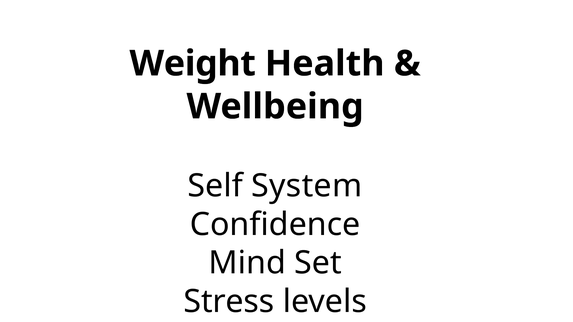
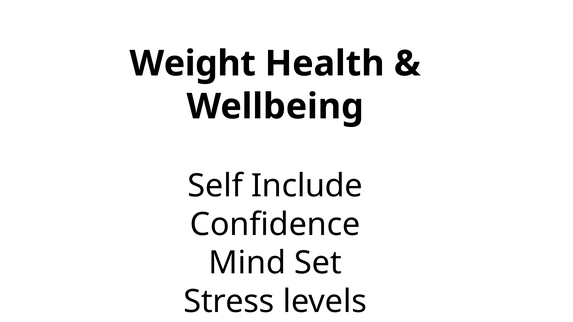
System: System -> Include
